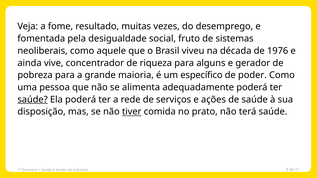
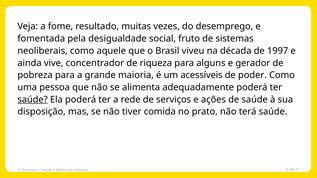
1976: 1976 -> 1997
específico: específico -> acessíveis
tiver underline: present -> none
